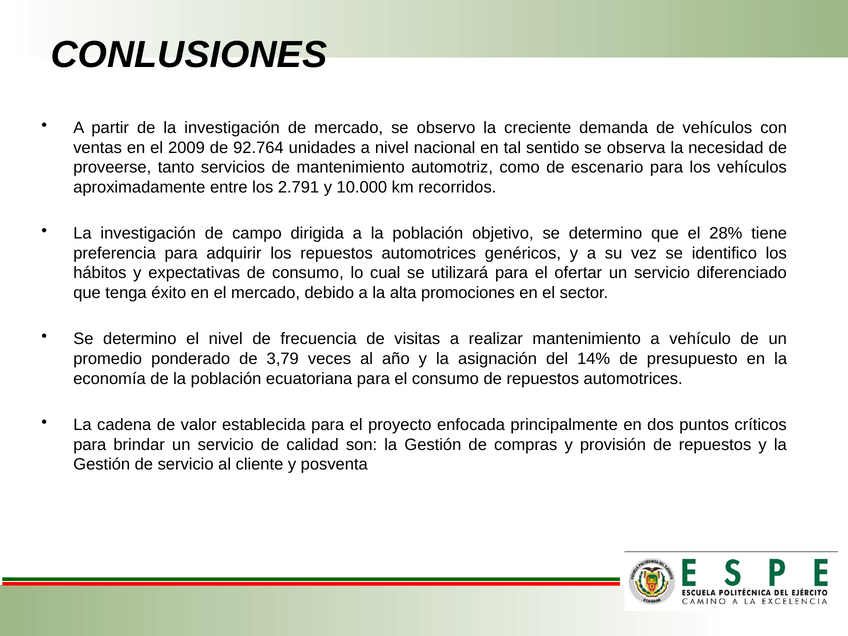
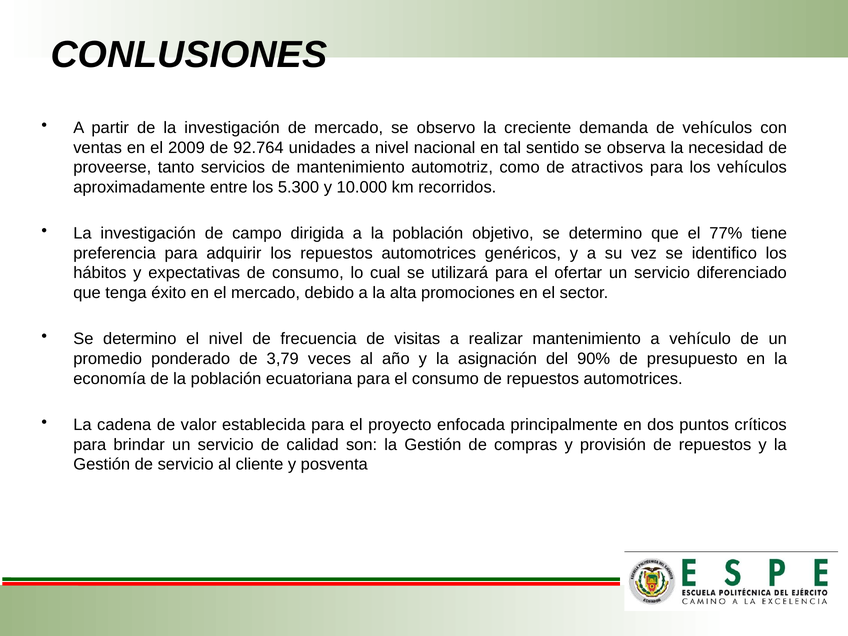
escenario: escenario -> atractivos
2.791: 2.791 -> 5.300
28%: 28% -> 77%
14%: 14% -> 90%
